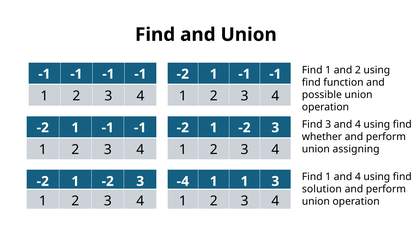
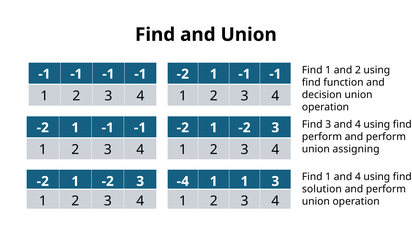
possible: possible -> decision
whether at (322, 137): whether -> perform
